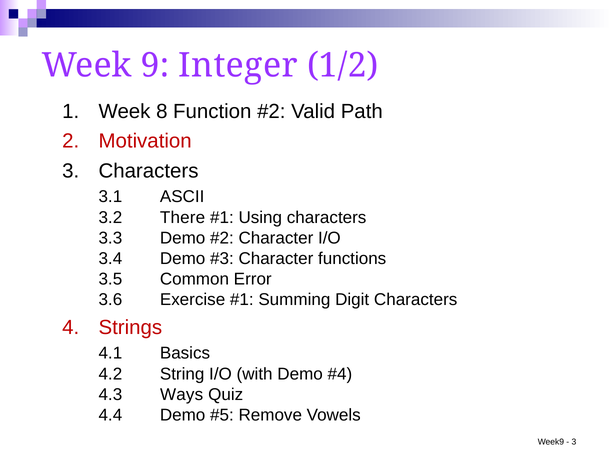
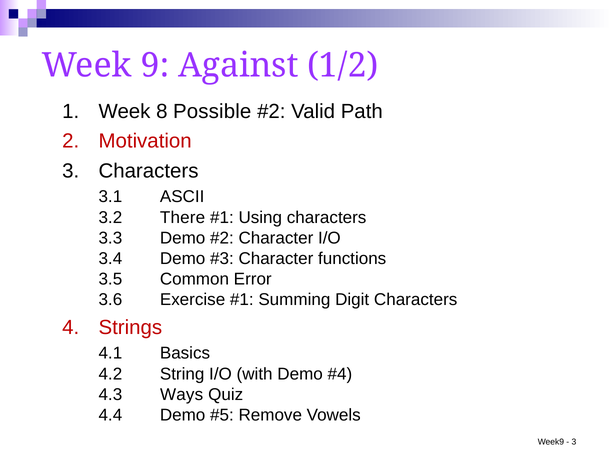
Integer: Integer -> Against
Function: Function -> Possible
